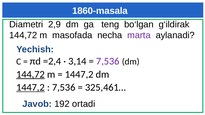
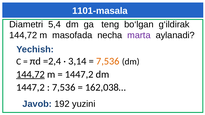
1860-masala: 1860-masala -> 1101-masala
2,9: 2,9 -> 5,4
7,536 at (108, 61) colour: purple -> orange
1447,2 at (30, 88) underline: present -> none
325,461…: 325,461… -> 162,038…
ortadi: ortadi -> yuzini
